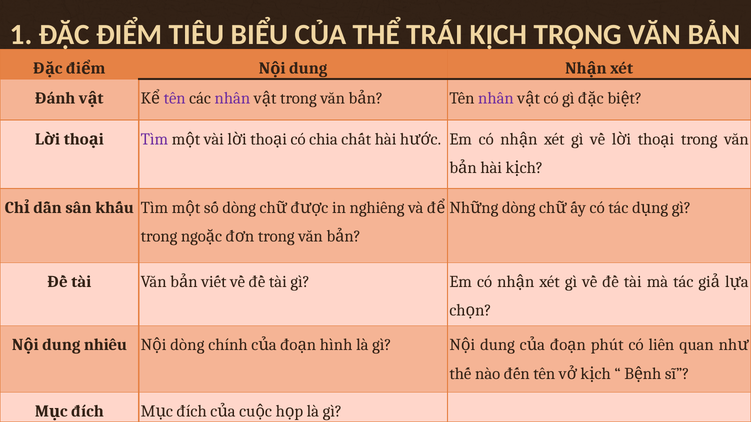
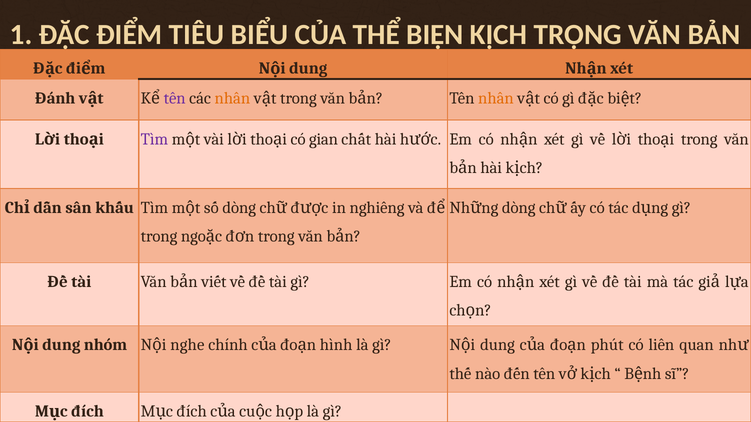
TRÁI: TRÁI -> BIỆN
nhân at (232, 98) colour: purple -> orange
nhân at (496, 98) colour: purple -> orange
chia: chia -> gian
nhiều: nhiều -> nhóm
dòng at (187, 345): dòng -> nghe
